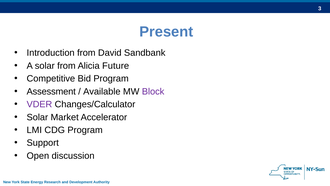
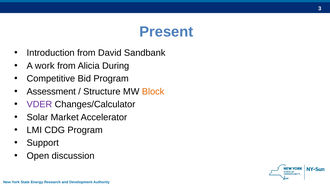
A solar: solar -> work
Future: Future -> During
Available: Available -> Structure
Block colour: purple -> orange
